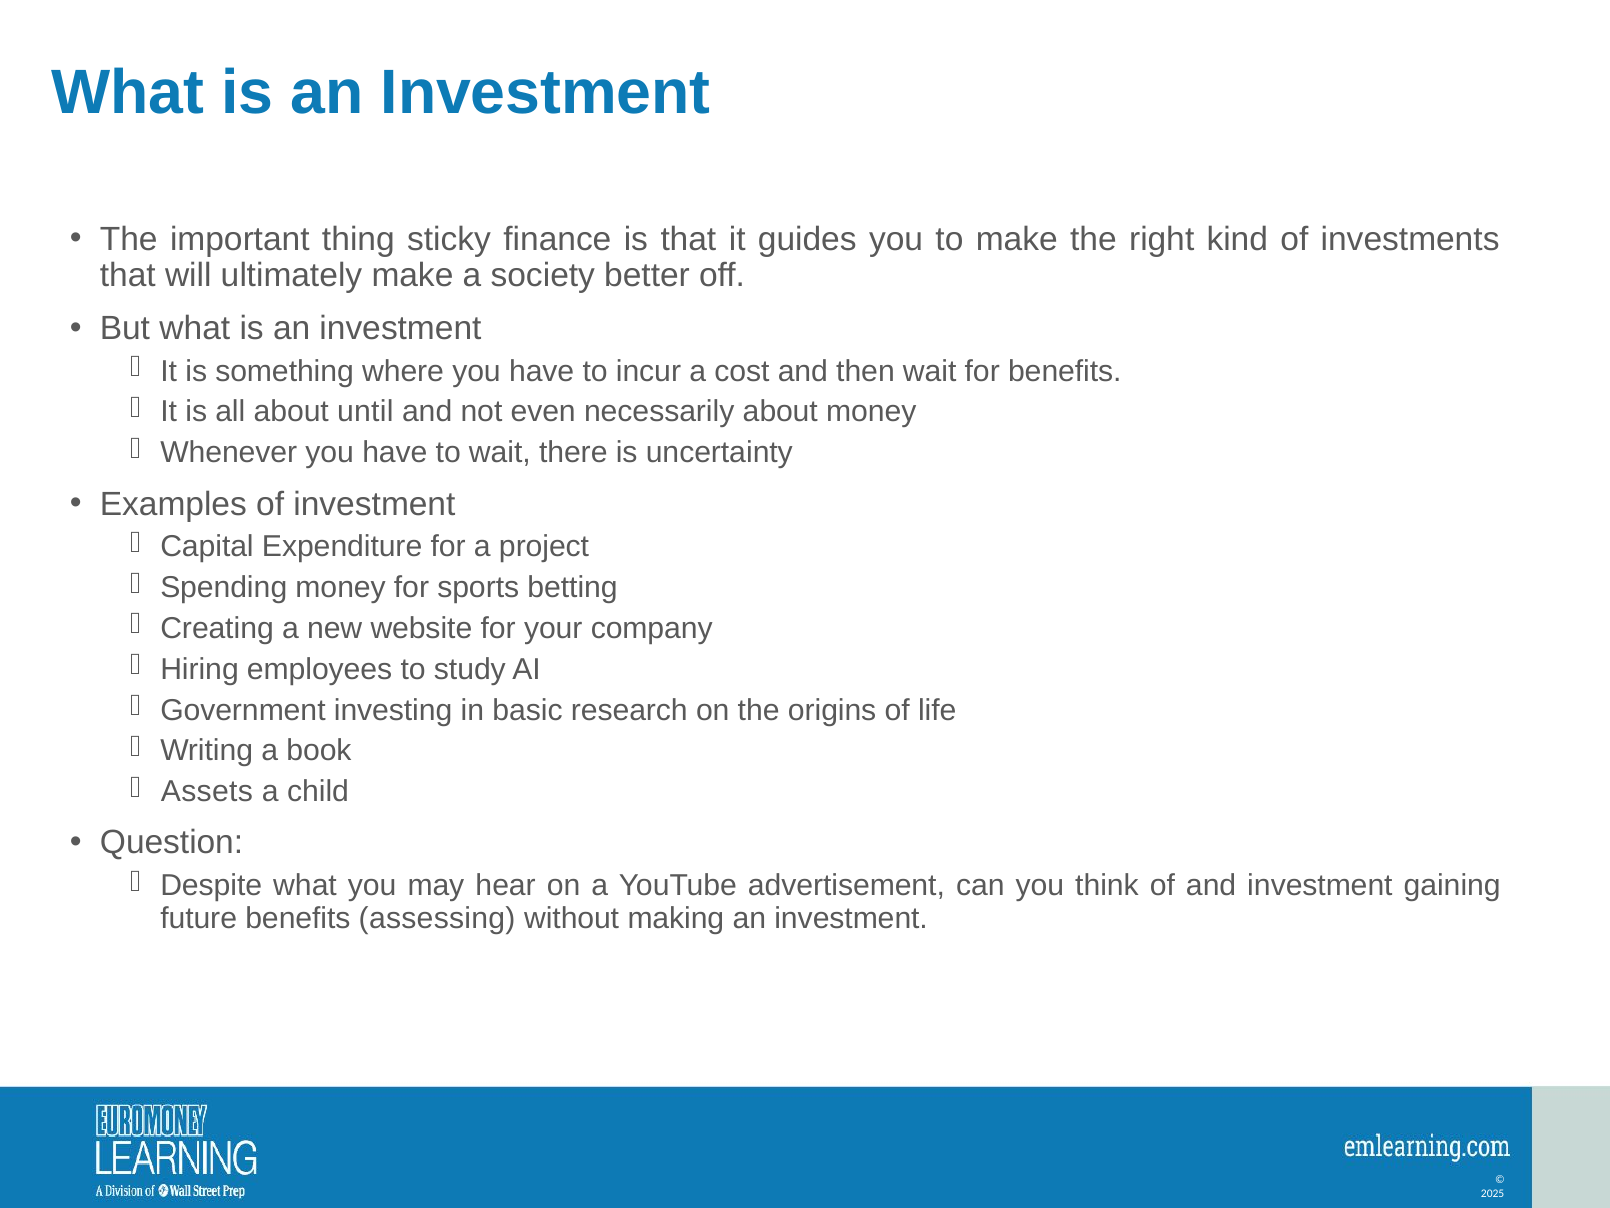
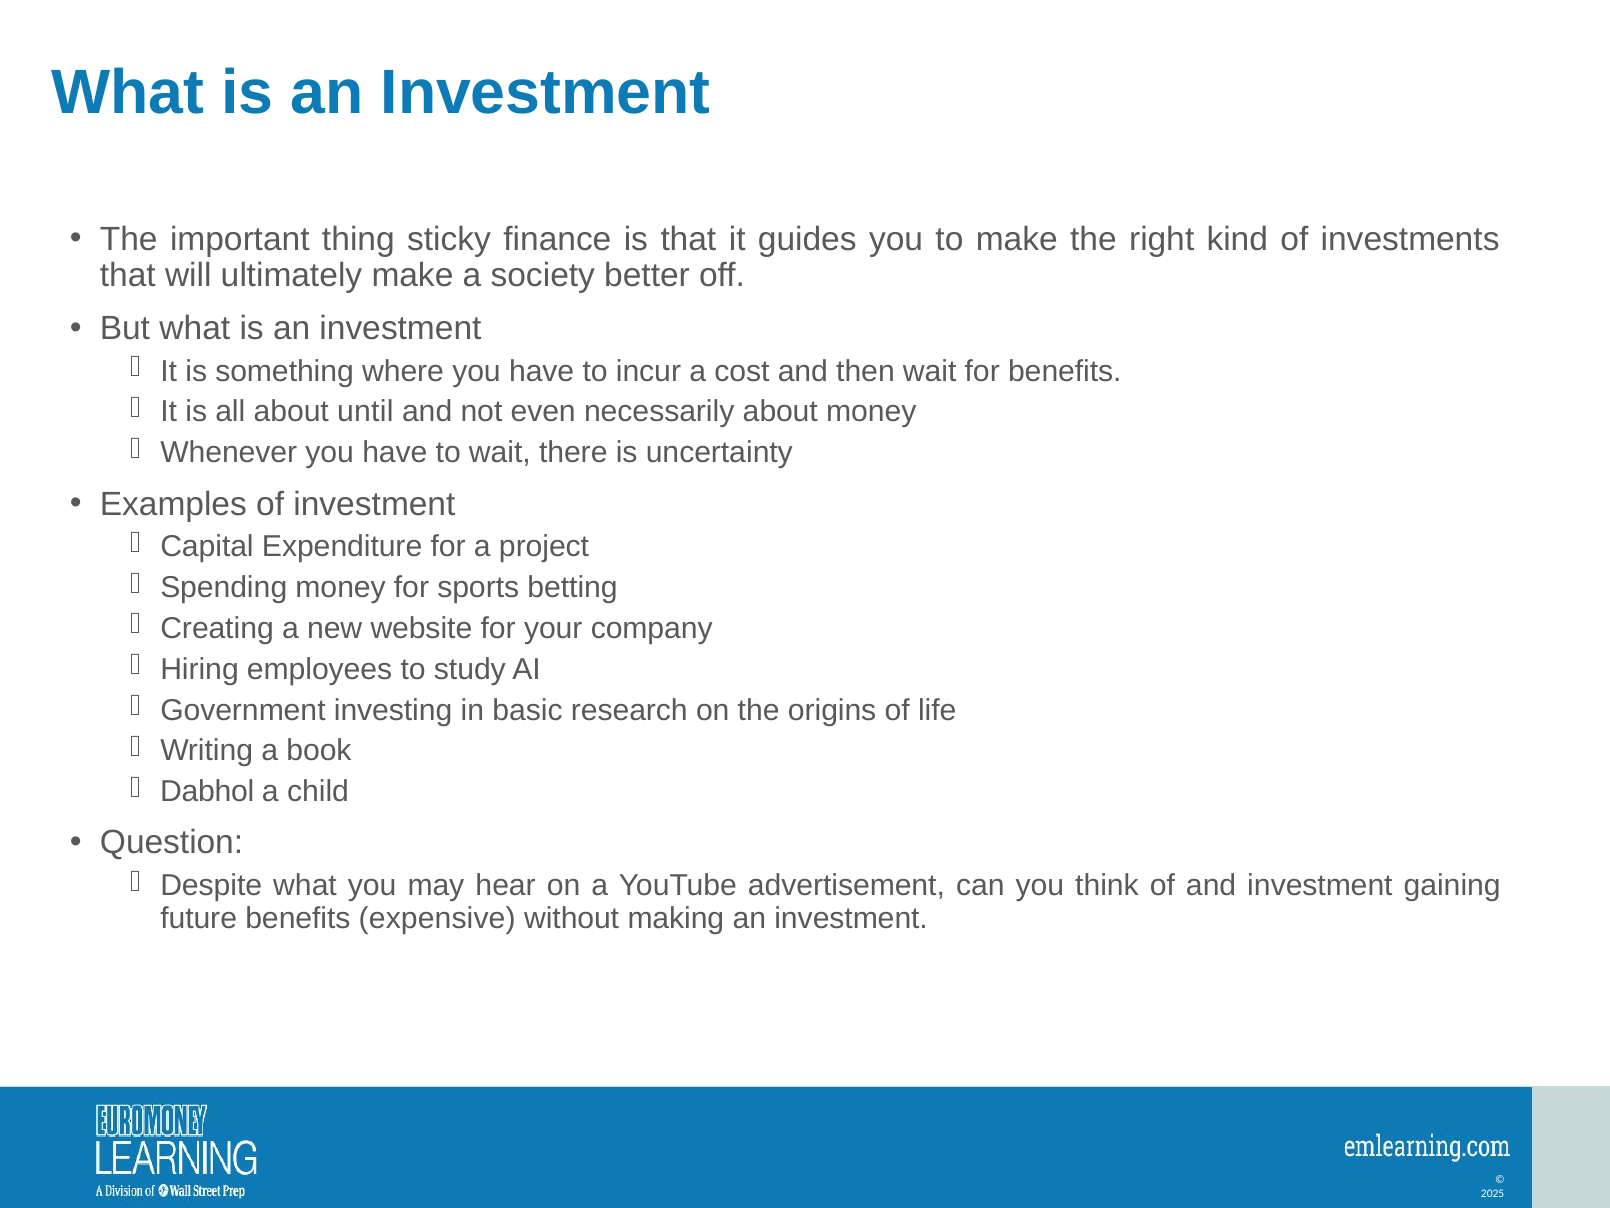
Assets: Assets -> Dabhol
assessing: assessing -> expensive
